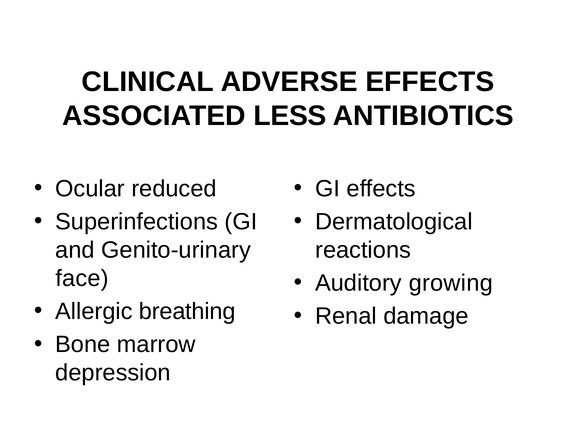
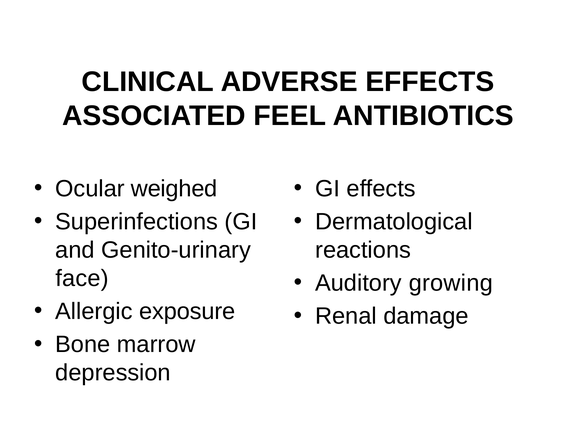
LESS: LESS -> FEEL
reduced: reduced -> weighed
breathing: breathing -> exposure
